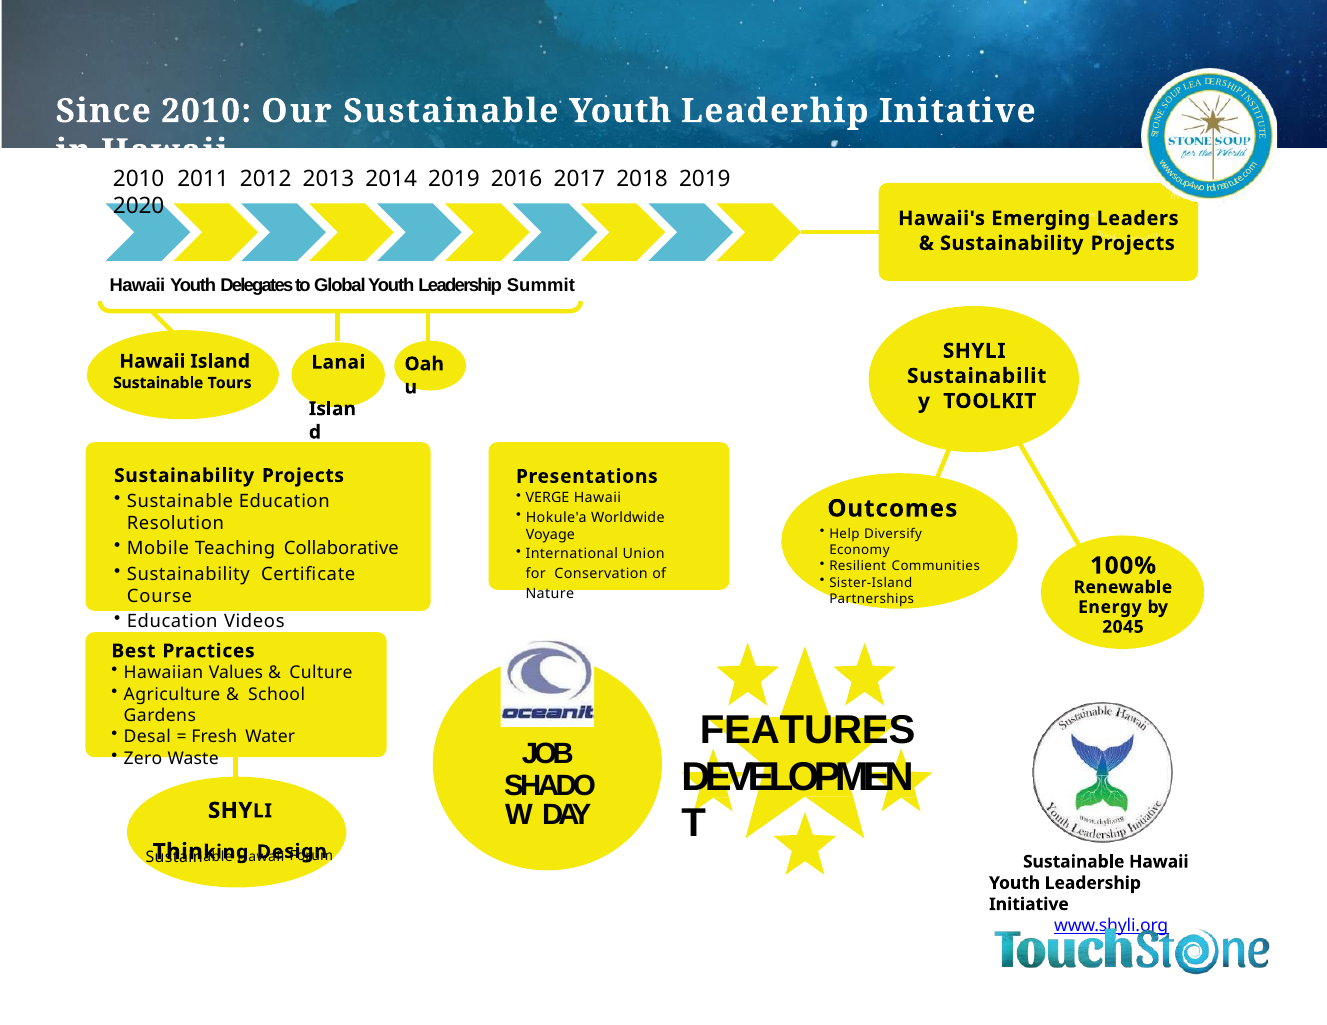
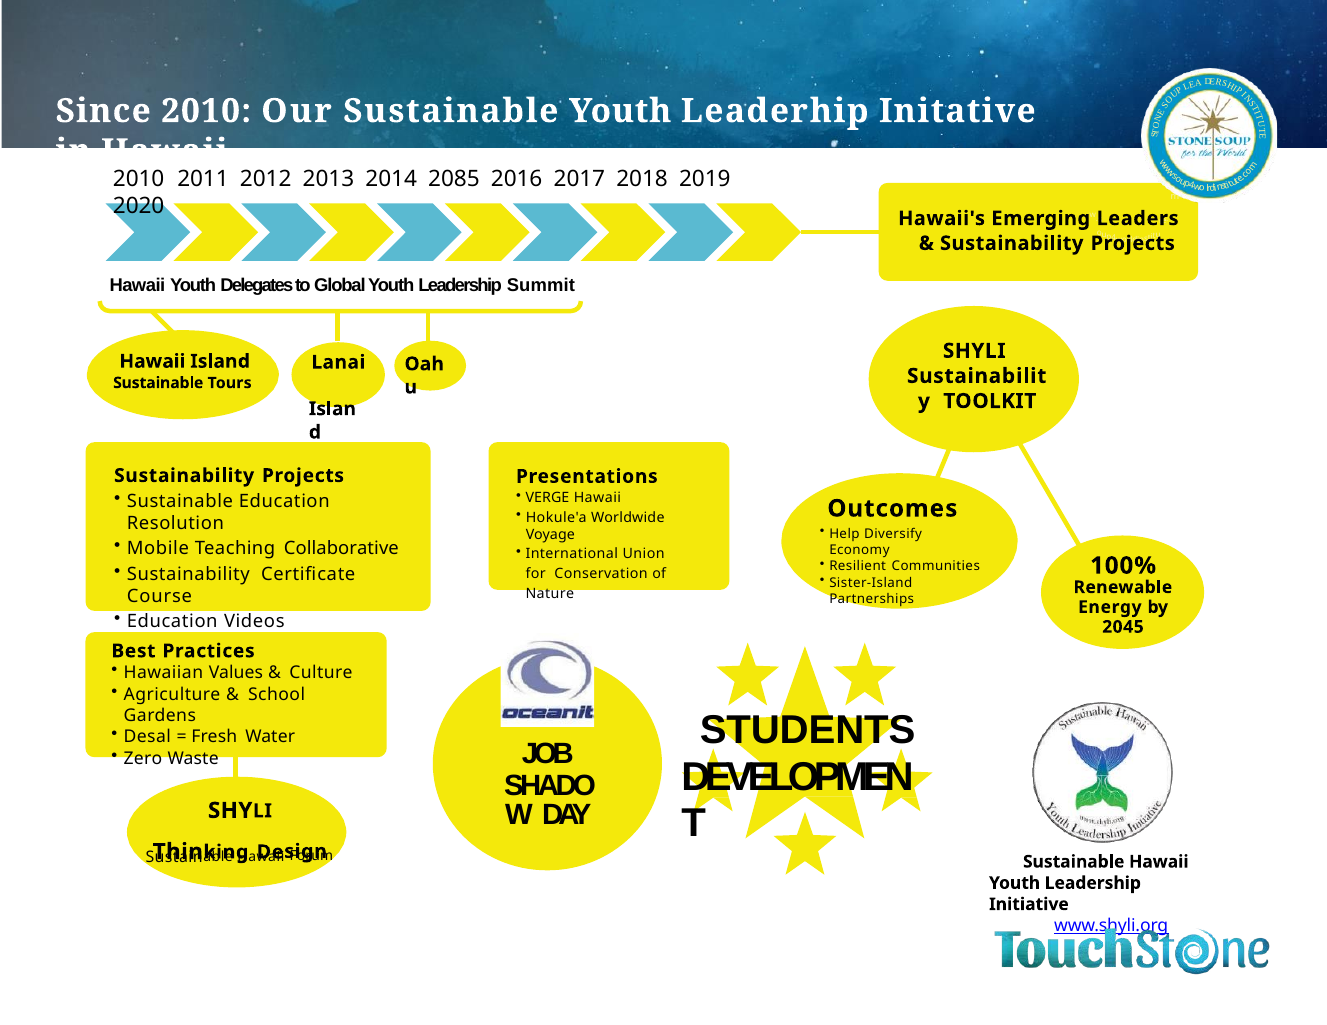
2014 2019: 2019 -> 2085
FEATURES: FEATURES -> STUDENTS
